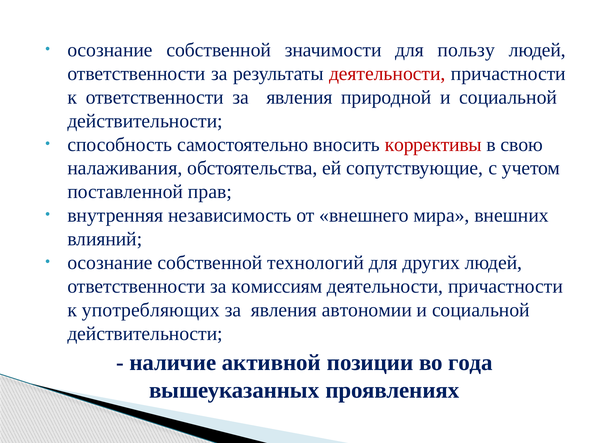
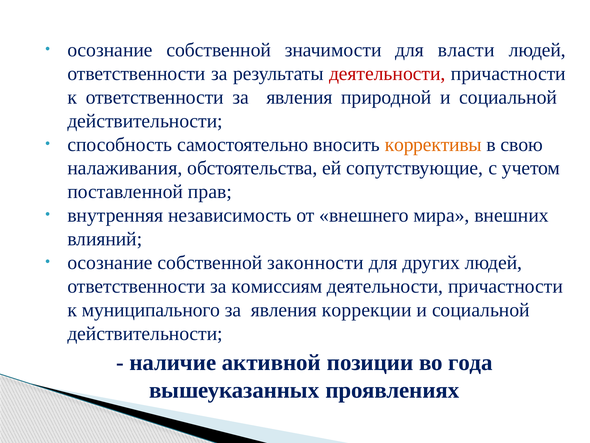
пользу: пользу -> власти
коррективы colour: red -> orange
технологий: технологий -> законности
употребляющих: употребляющих -> муниципального
автономии: автономии -> коррекции
